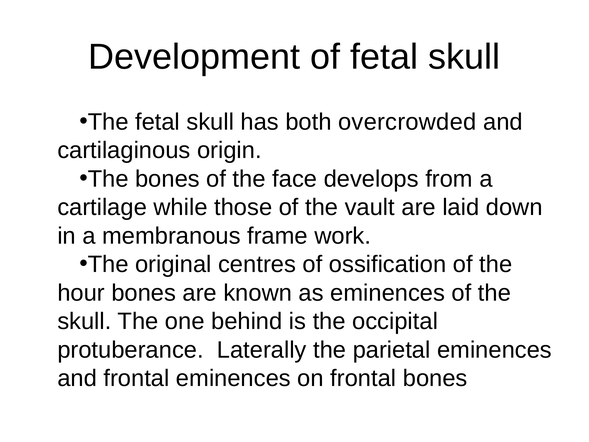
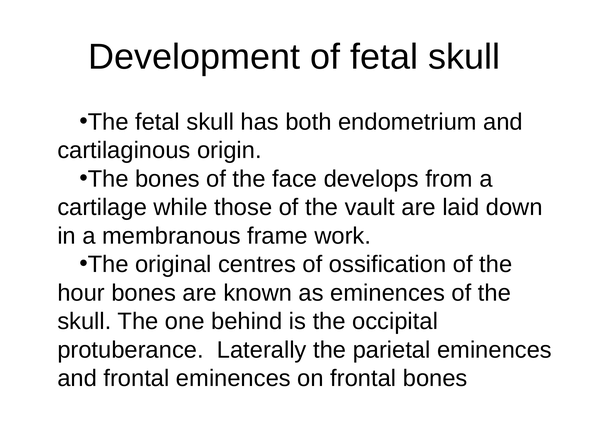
overcrowded: overcrowded -> endometrium
